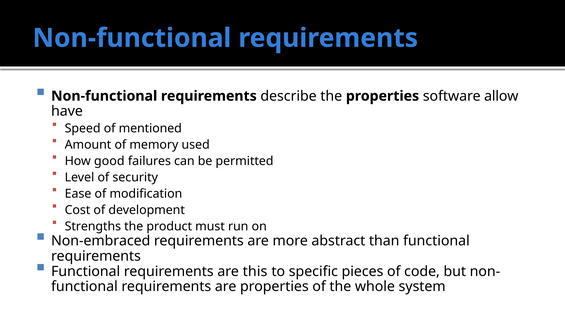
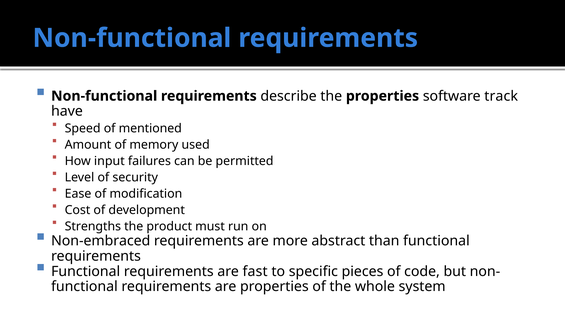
allow: allow -> track
good: good -> input
this: this -> fast
